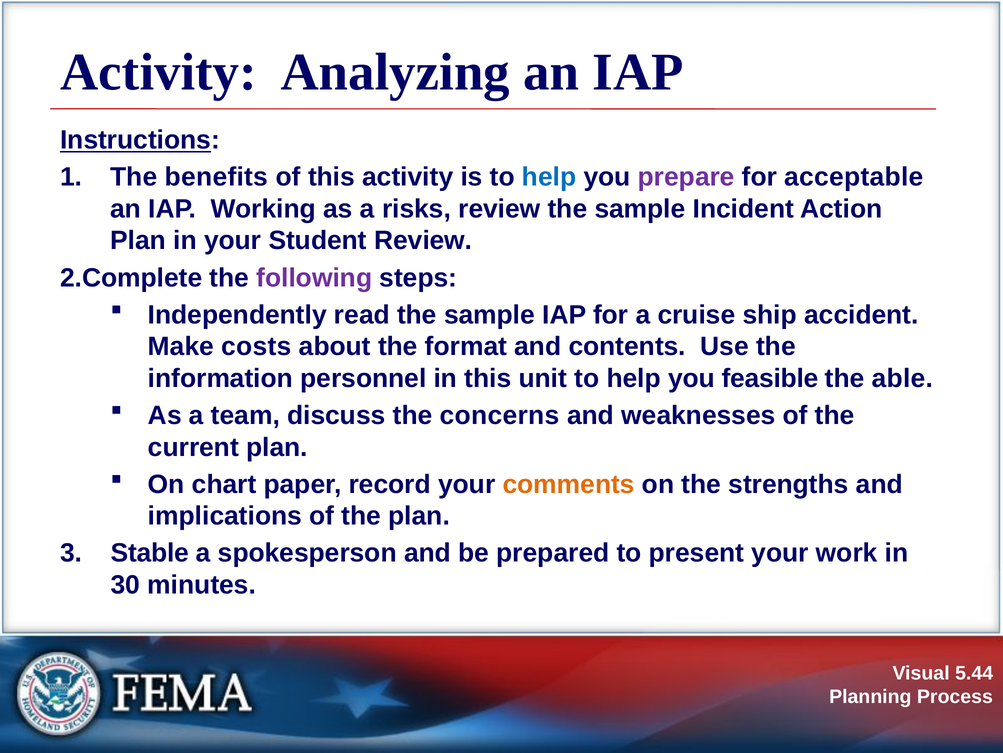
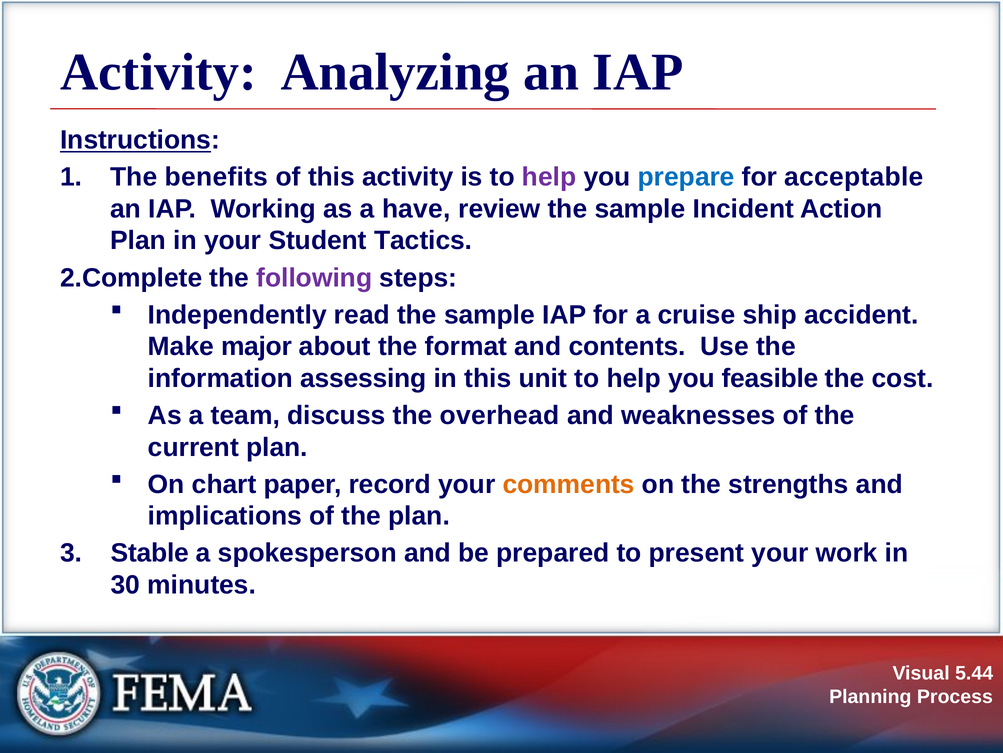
help at (549, 177) colour: blue -> purple
prepare colour: purple -> blue
risks: risks -> have
Student Review: Review -> Tactics
costs: costs -> major
personnel: personnel -> assessing
able: able -> cost
concerns: concerns -> overhead
